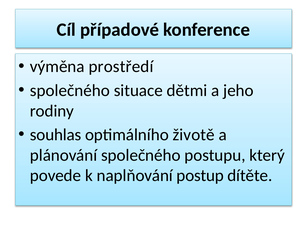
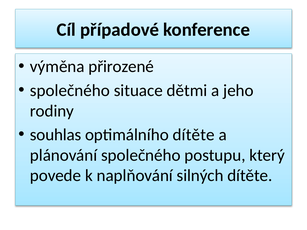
prostředí: prostředí -> přirozené
optimálního životě: životě -> dítěte
postup: postup -> silných
